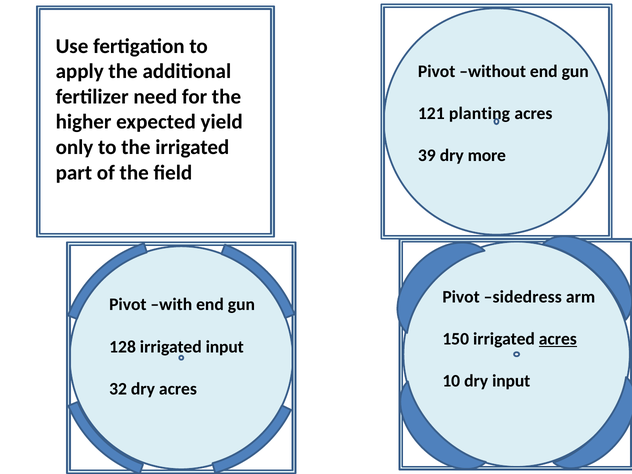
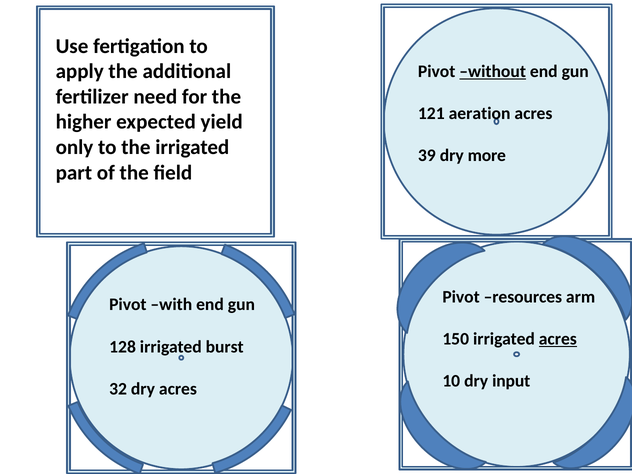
without underline: none -> present
planting: planting -> aeration
sidedress: sidedress -> resources
irrigated input: input -> burst
